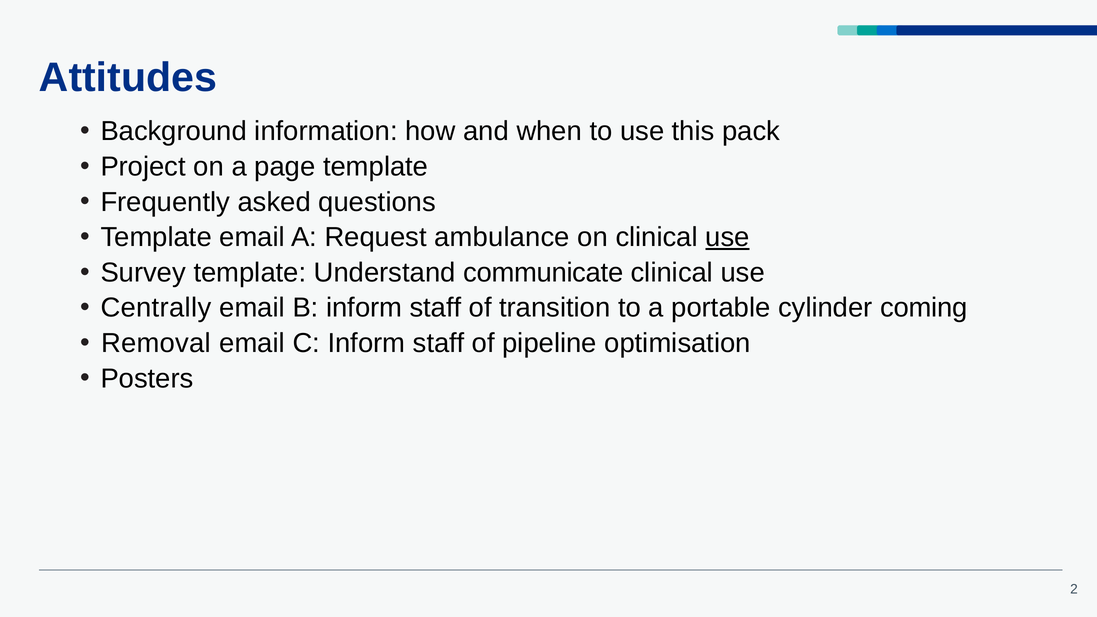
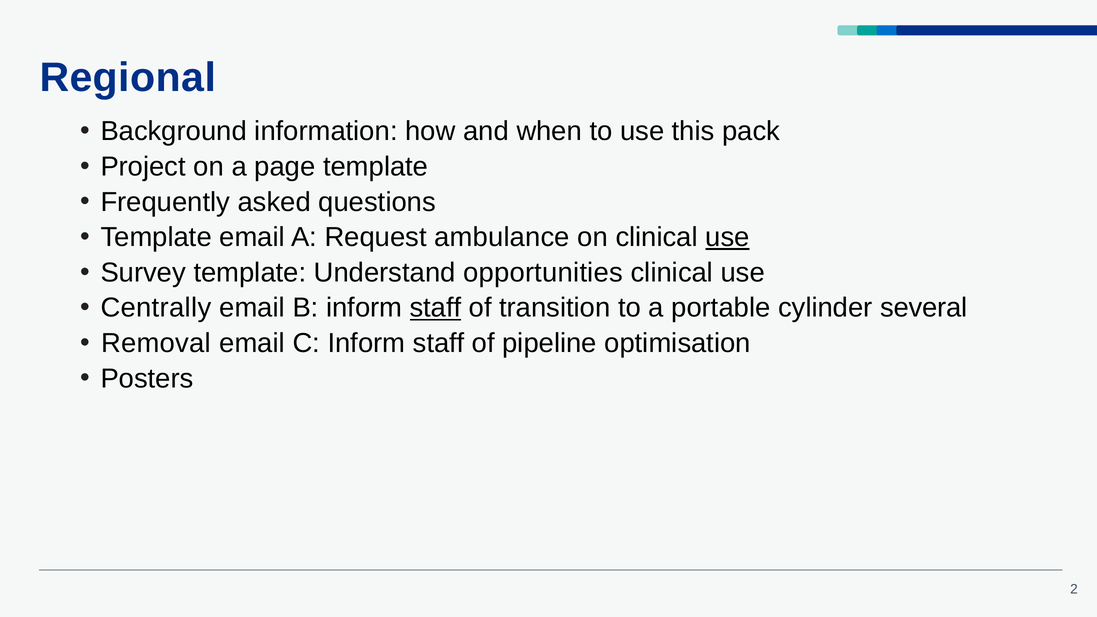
Attitudes: Attitudes -> Regional
communicate: communicate -> opportunities
staff at (436, 308) underline: none -> present
coming: coming -> several
